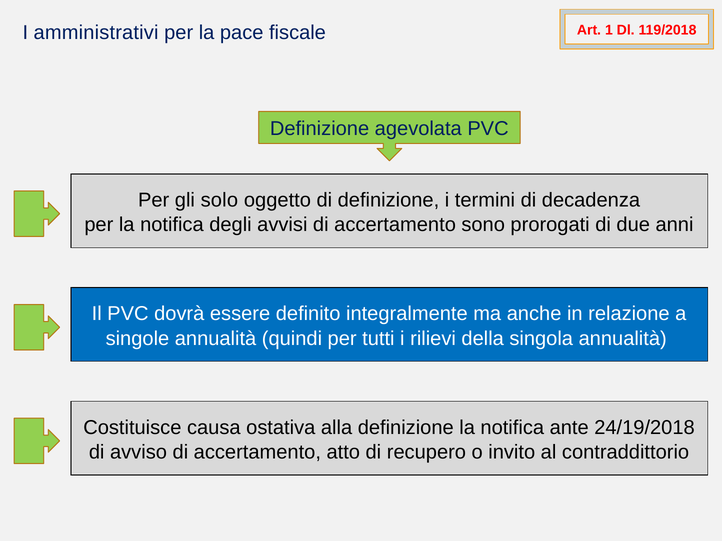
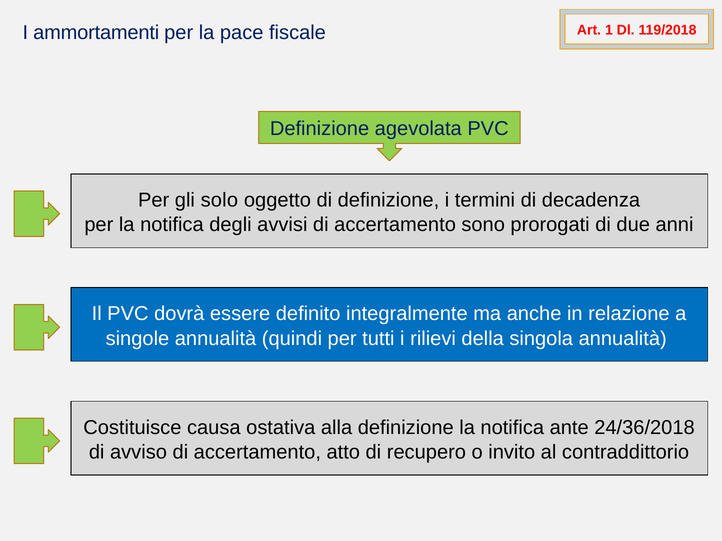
amministrativi: amministrativi -> ammortamenti
24/19/2018: 24/19/2018 -> 24/36/2018
